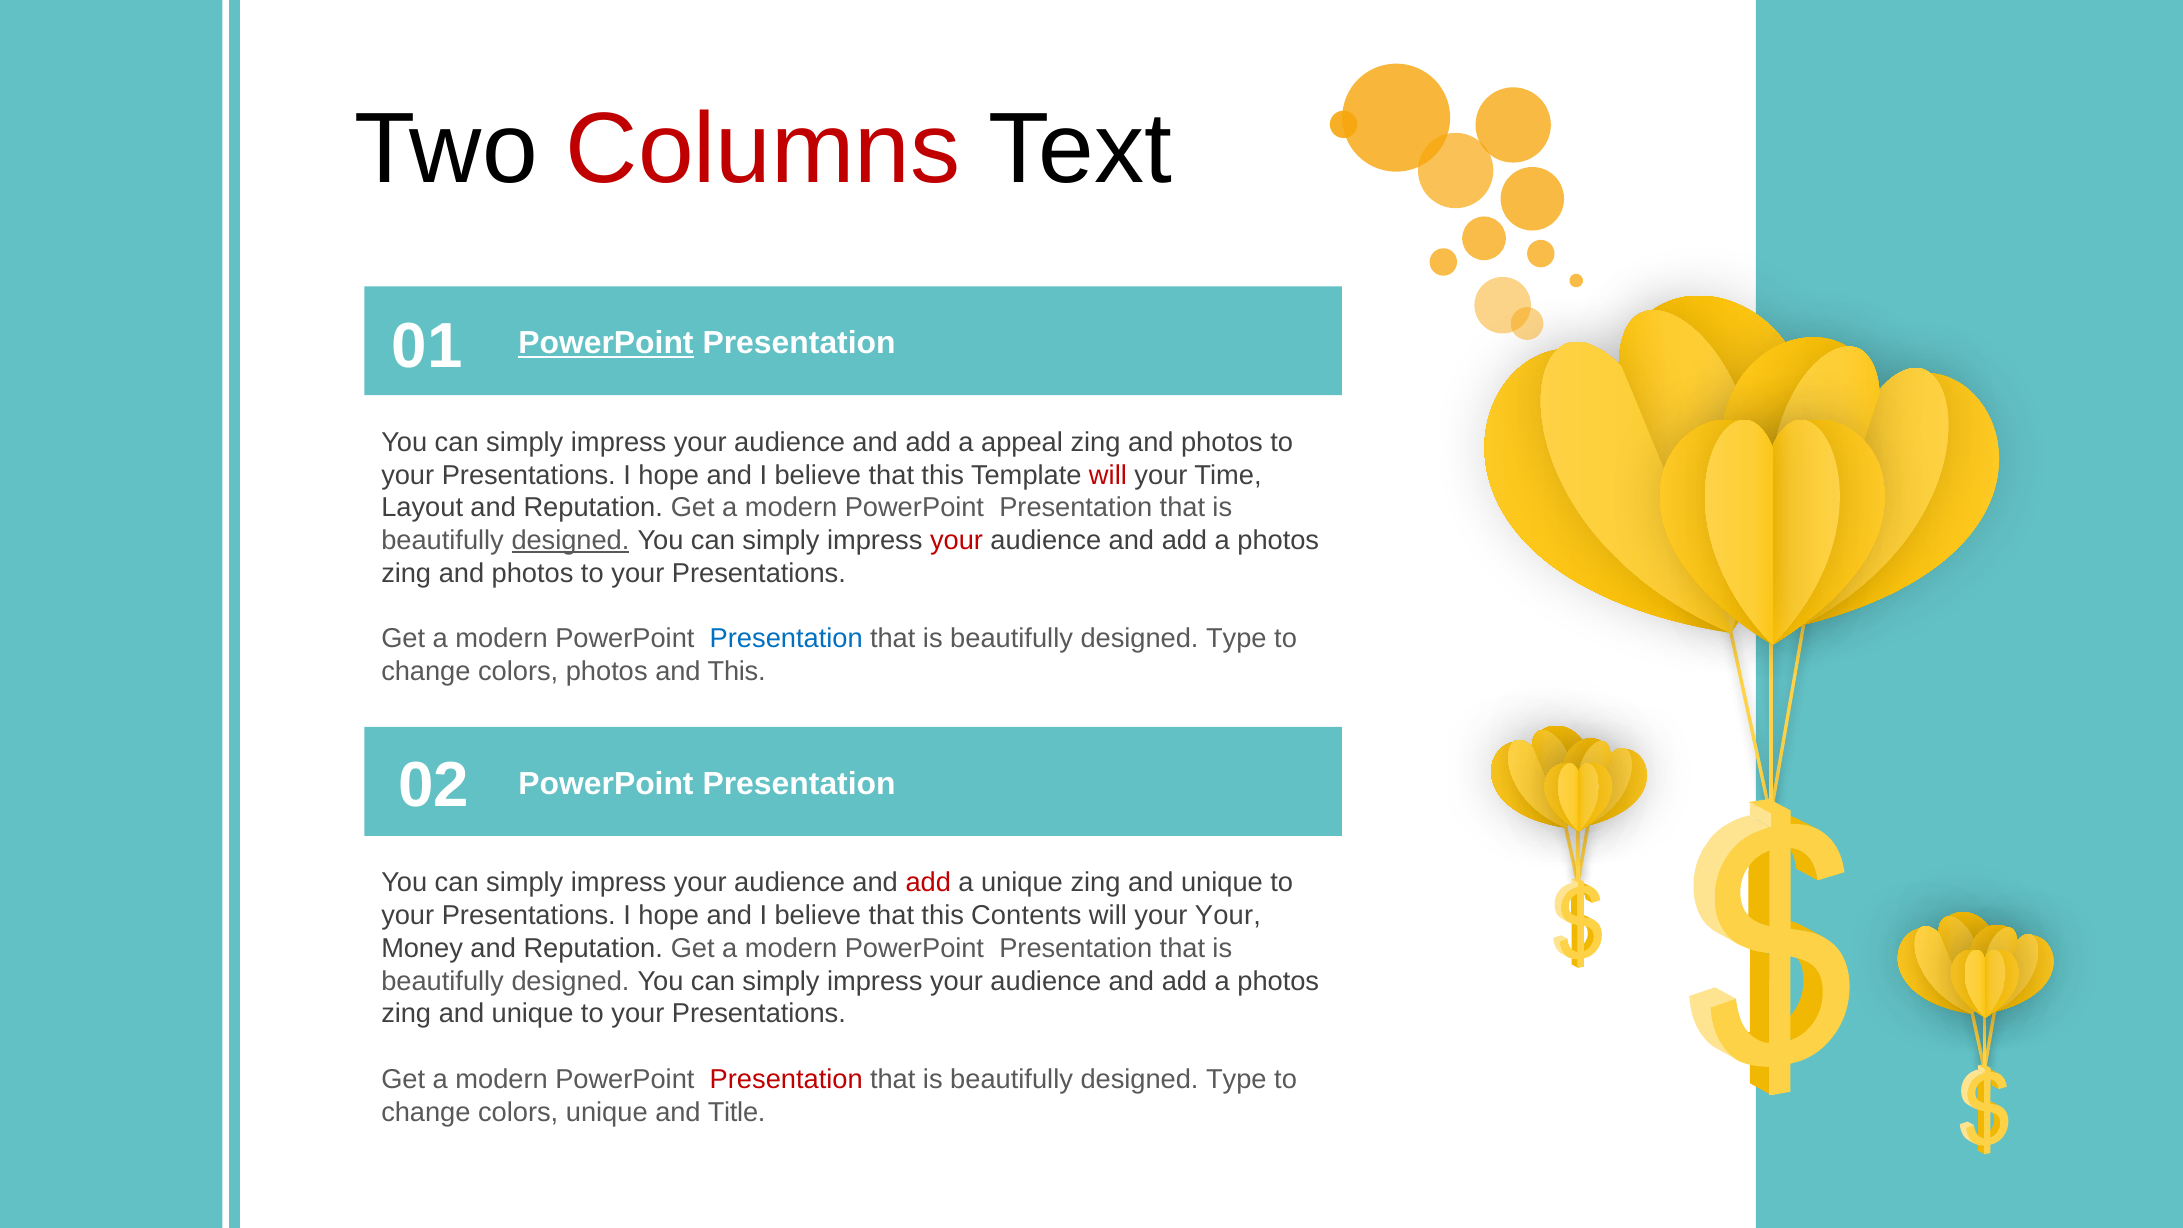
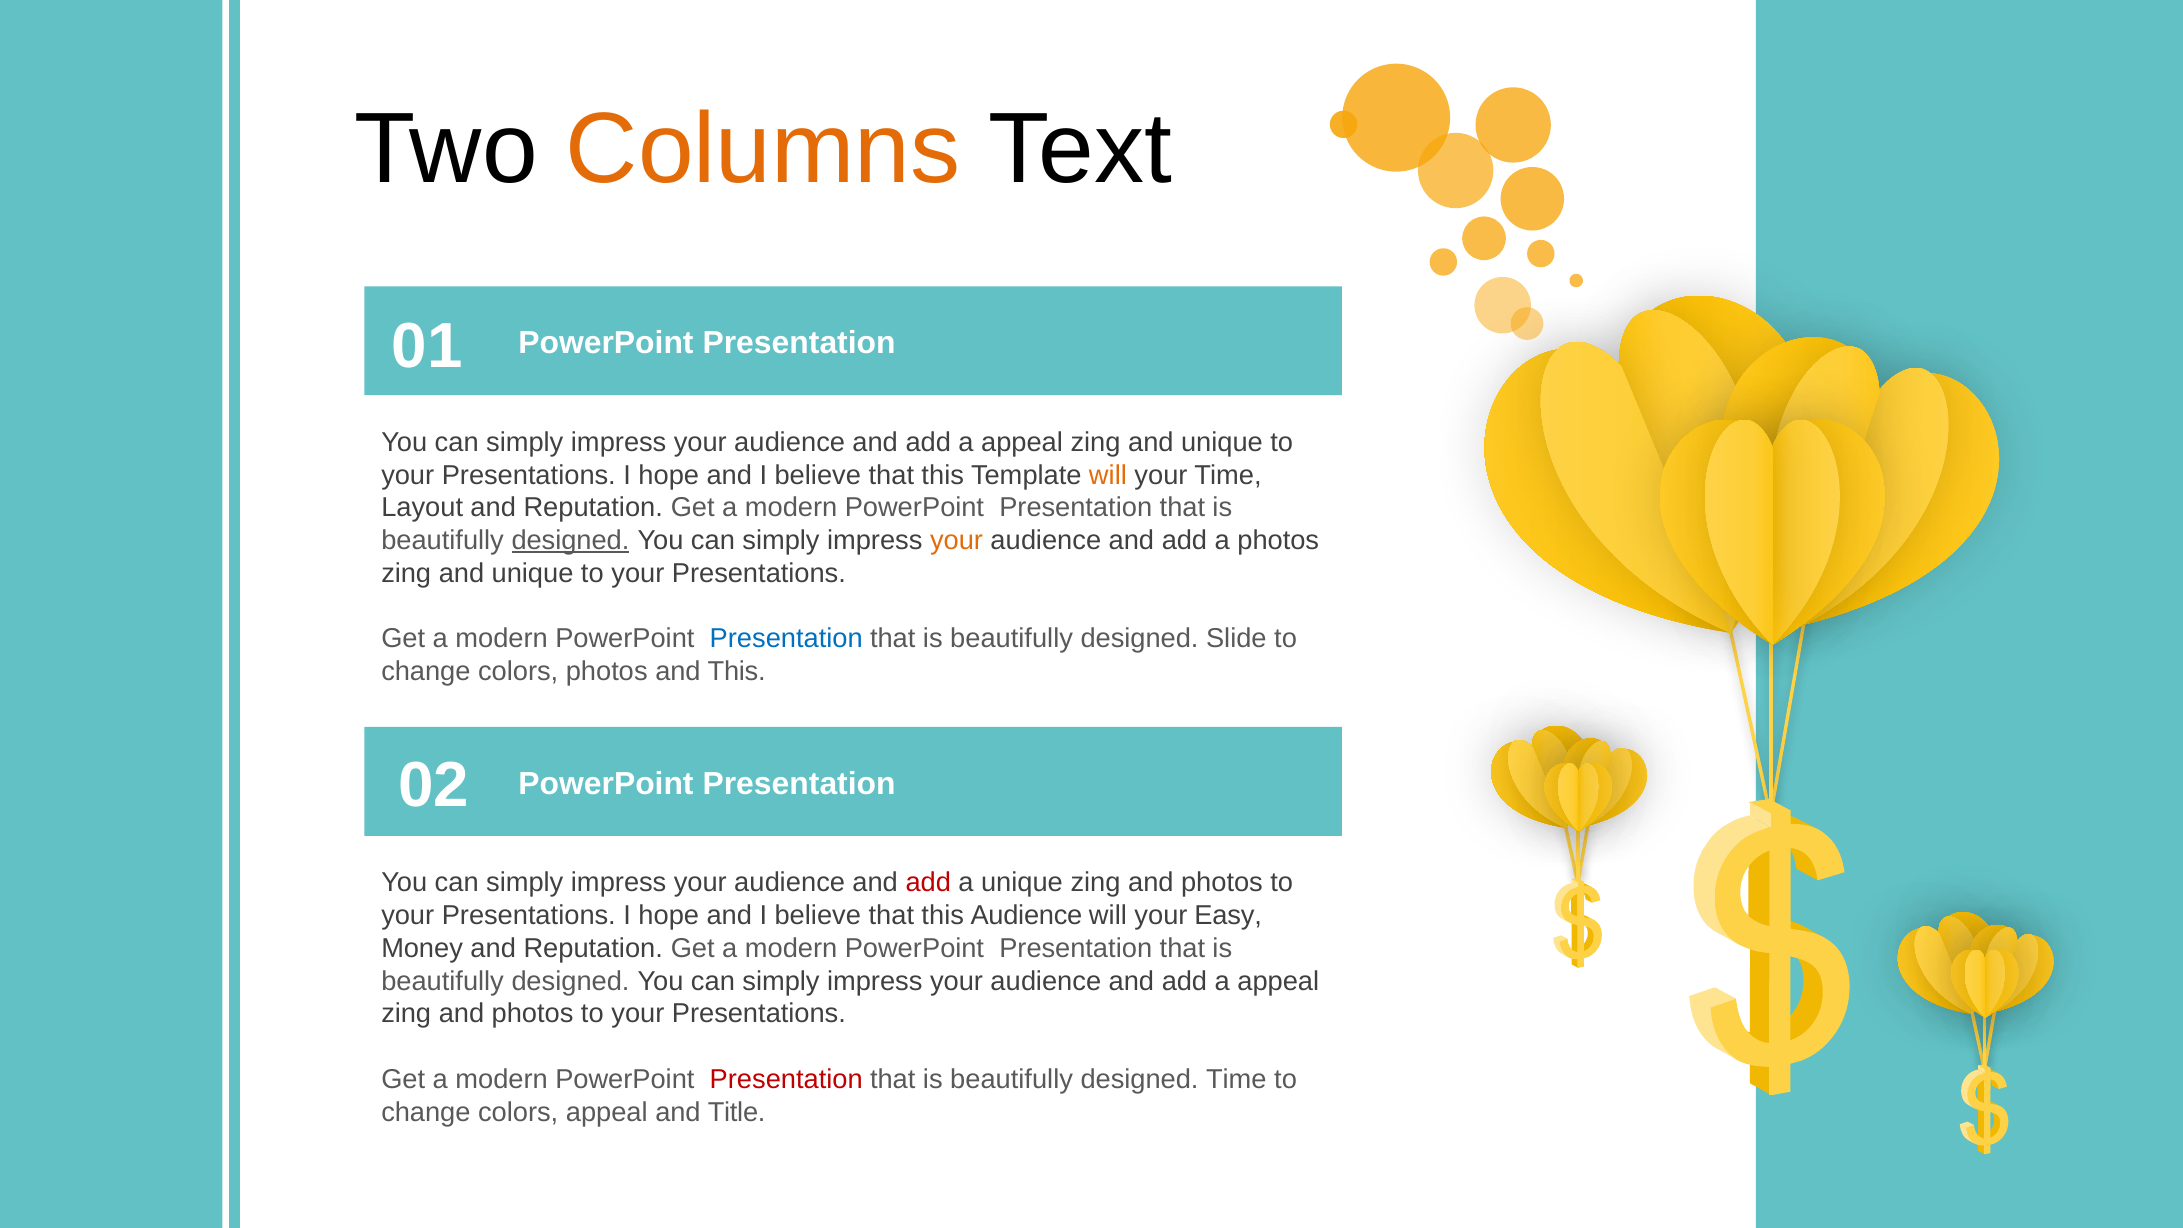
Columns colour: red -> orange
PowerPoint at (606, 343) underline: present -> none
photos at (1222, 442): photos -> unique
will at (1108, 475) colour: red -> orange
your at (957, 541) colour: red -> orange
photos at (533, 573): photos -> unique
Type at (1236, 639): Type -> Slide
unique zing and unique: unique -> photos
this Contents: Contents -> Audience
your Your: Your -> Easy
photos at (1278, 981): photos -> appeal
unique at (533, 1014): unique -> photos
Type at (1236, 1079): Type -> Time
colors unique: unique -> appeal
